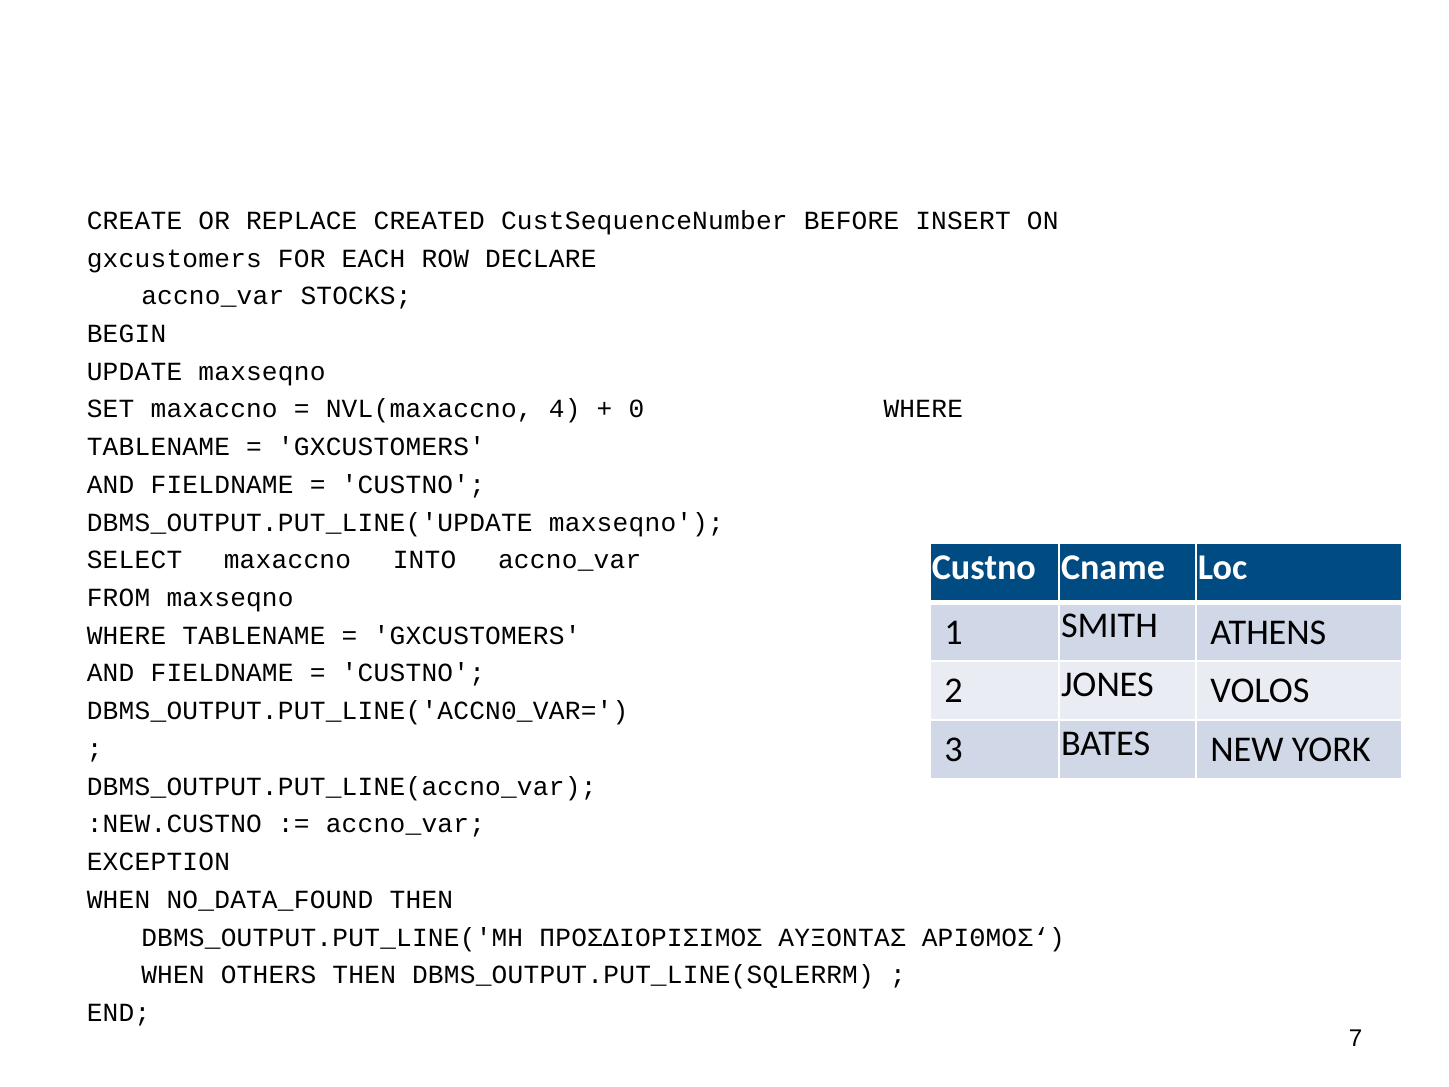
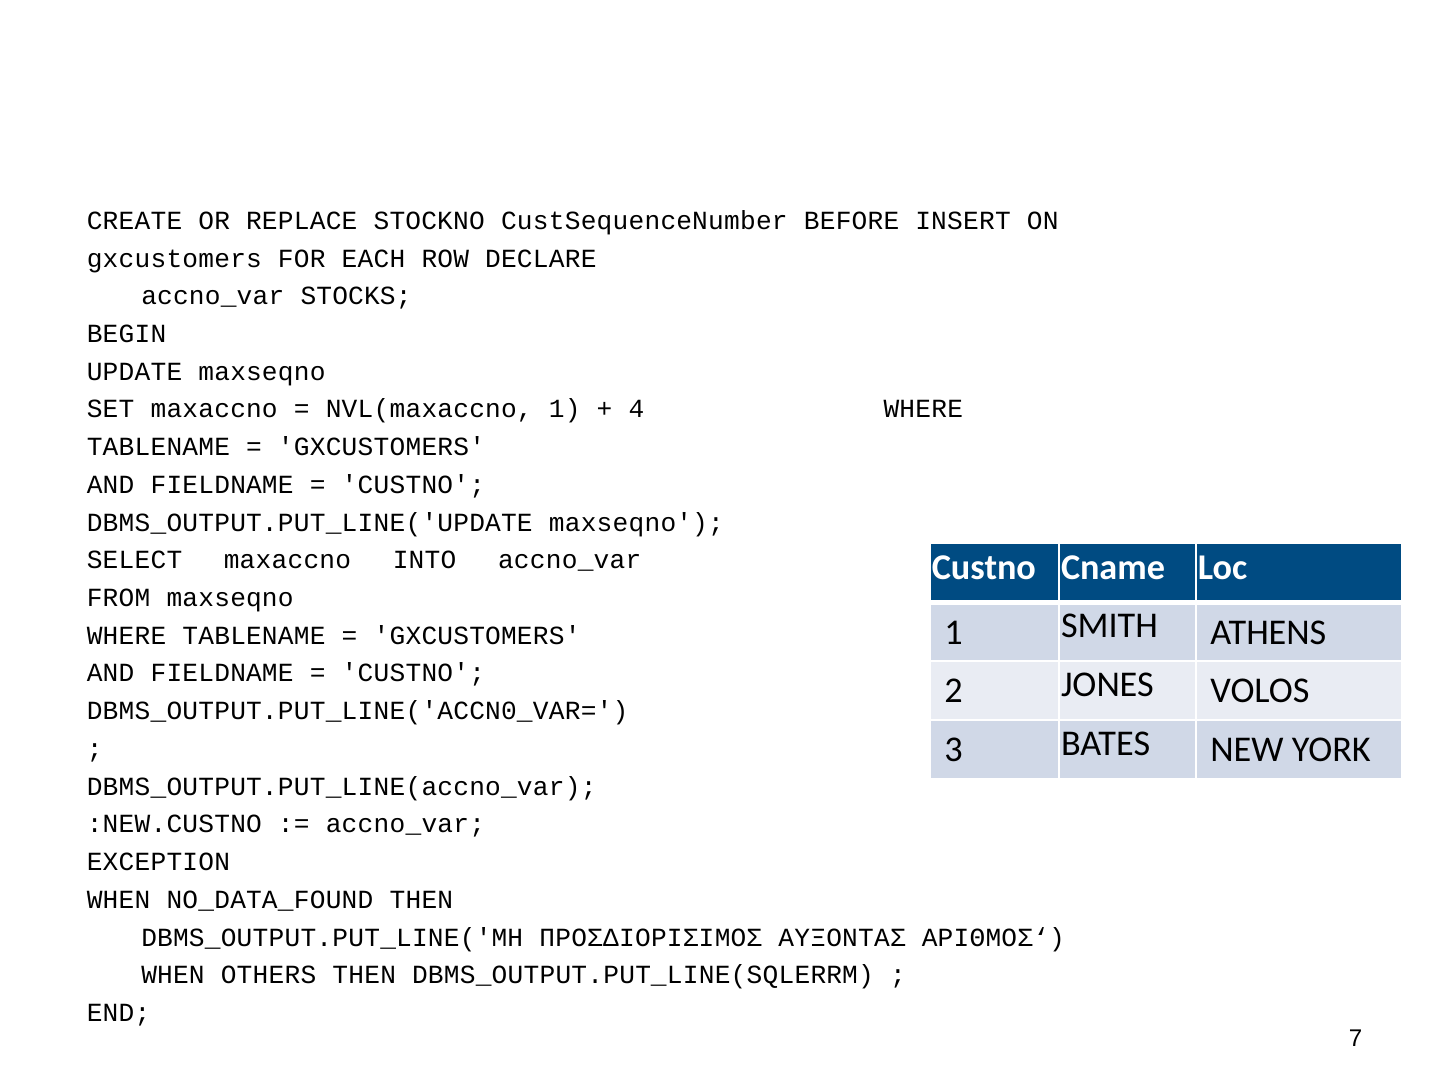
CREATED: CREATED -> STOCKNO
NVL(maxaccno 4: 4 -> 1
0: 0 -> 4
